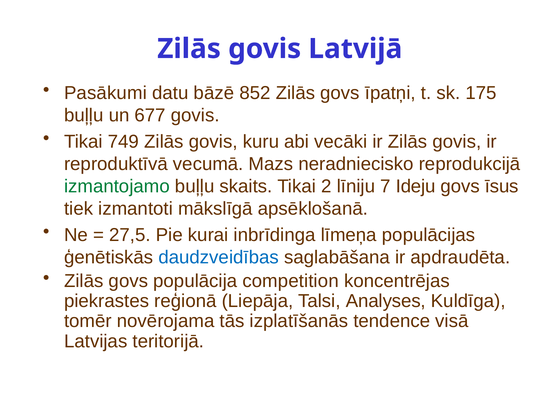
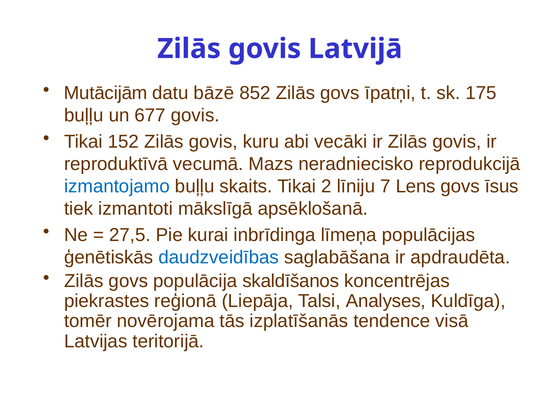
Pasākumi: Pasākumi -> Mutācijām
749: 749 -> 152
izmantojamo colour: green -> blue
Ideju: Ideju -> Lens
competition: competition -> skaldīšanos
